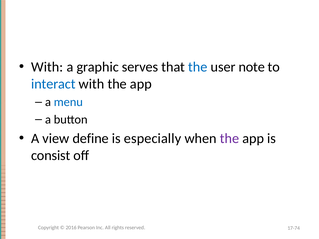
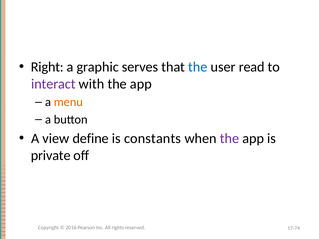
With at (47, 67): With -> Right
note: note -> read
interact colour: blue -> purple
menu colour: blue -> orange
especially: especially -> constants
consist: consist -> private
